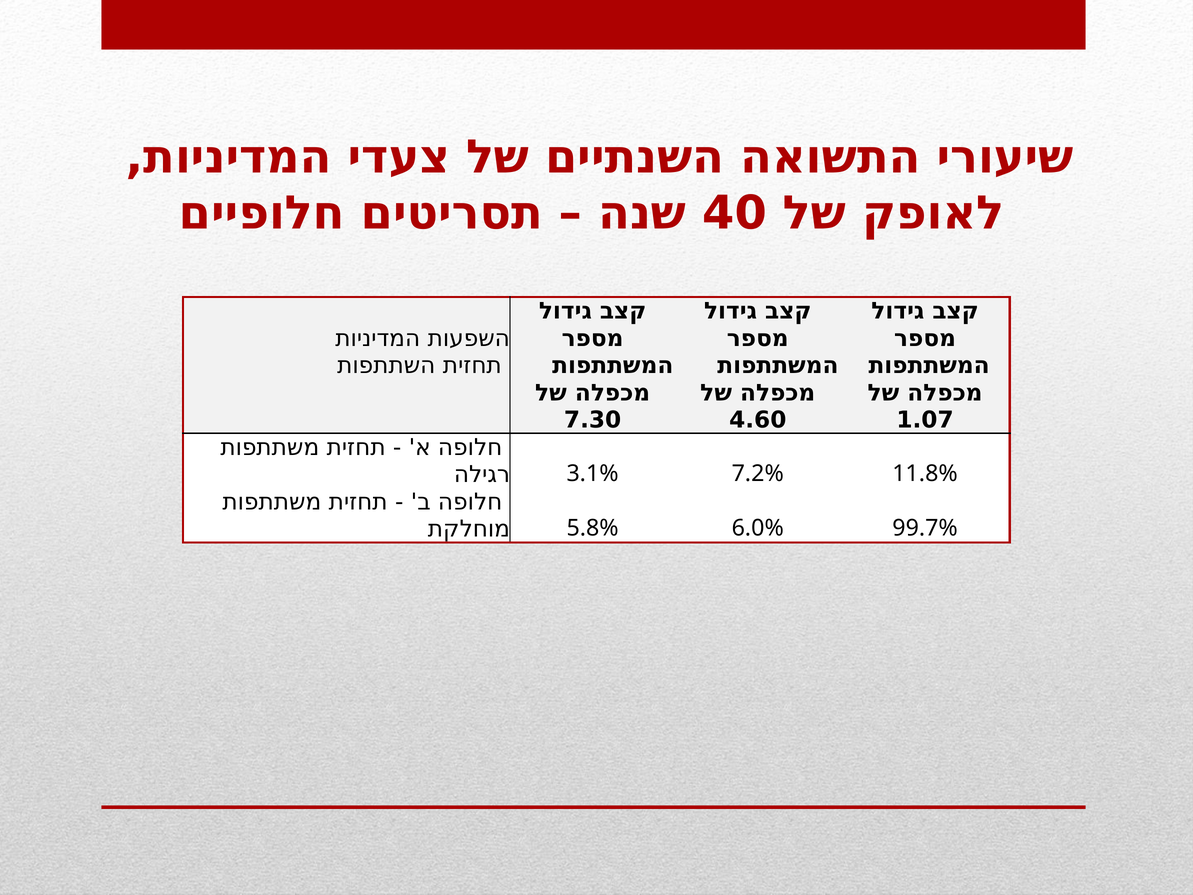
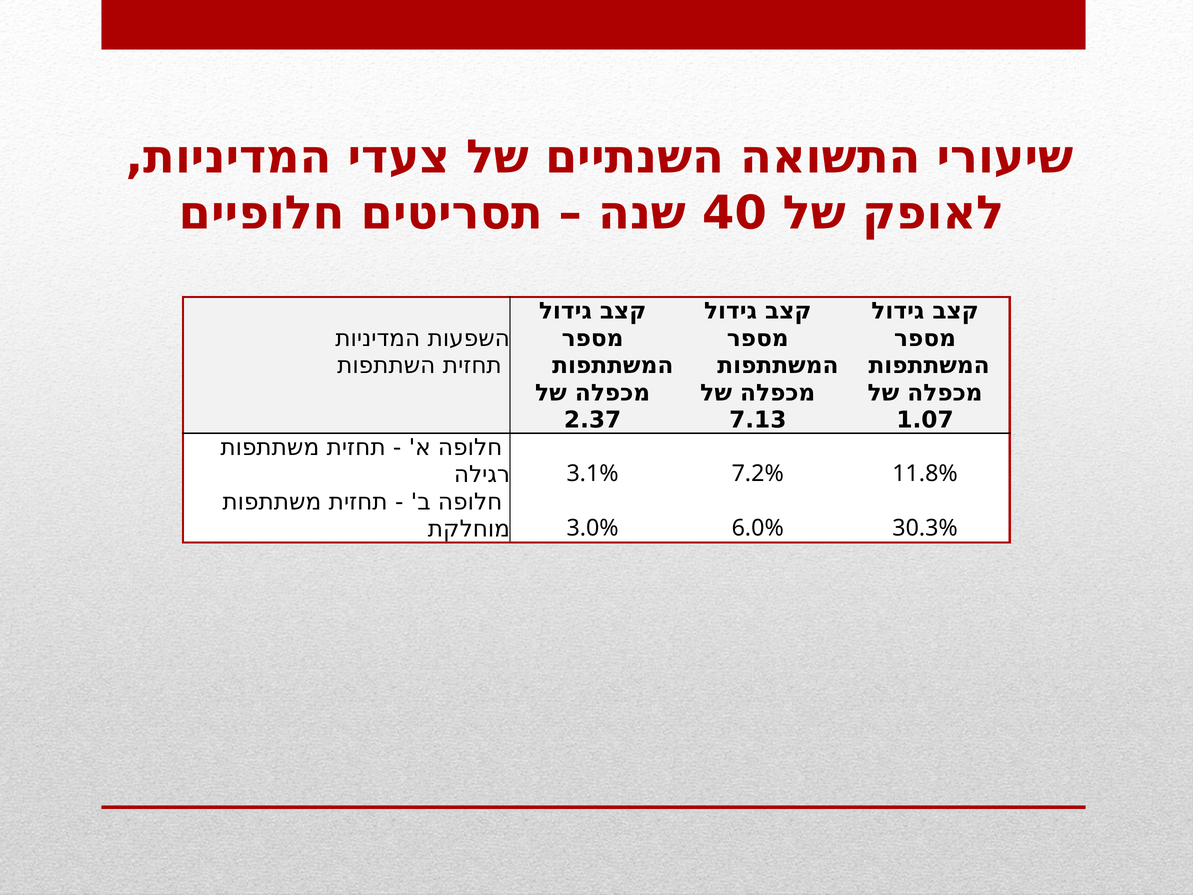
7.30: 7.30 -> 2.37
4.60: 4.60 -> 7.13
5.8%: 5.8% -> 3.0%
99.7%: 99.7% -> 30.3%
